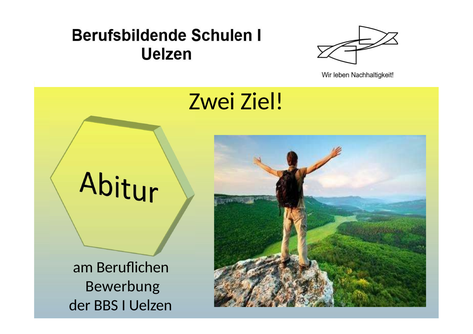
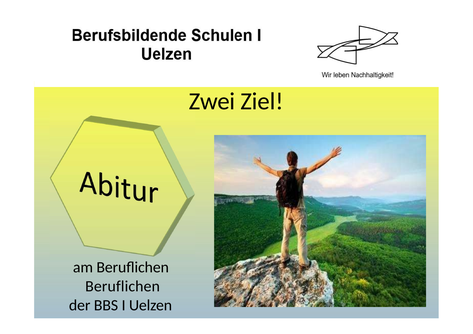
Bewerbung at (123, 287): Bewerbung -> Beruflichen
